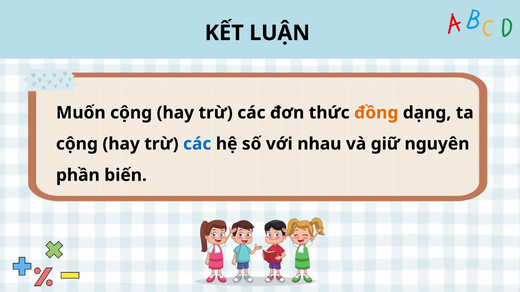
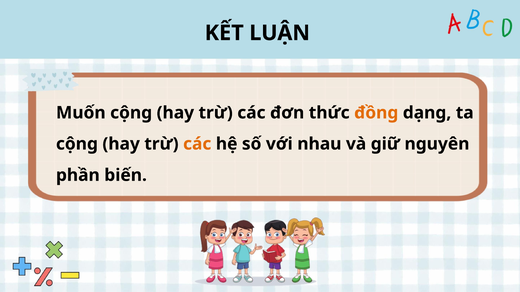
các at (197, 144) colour: blue -> orange
